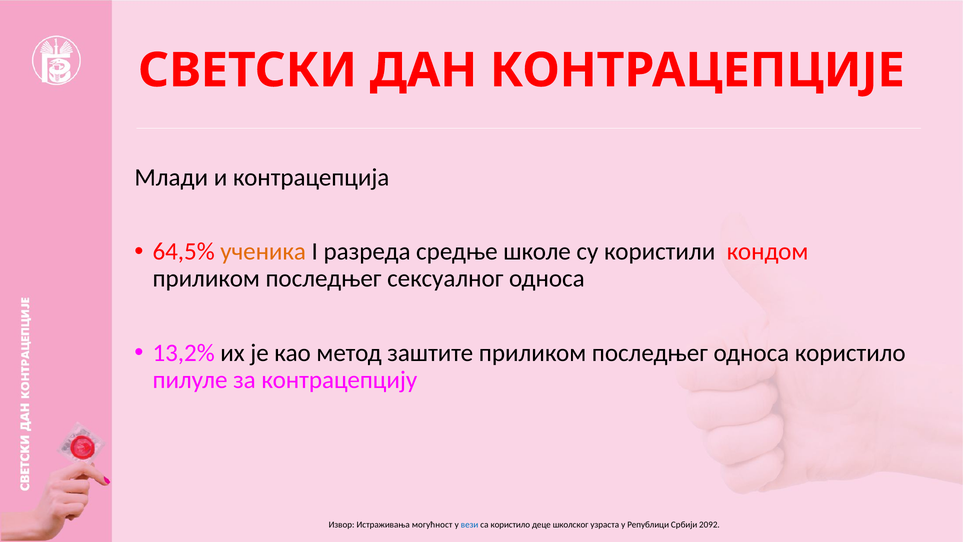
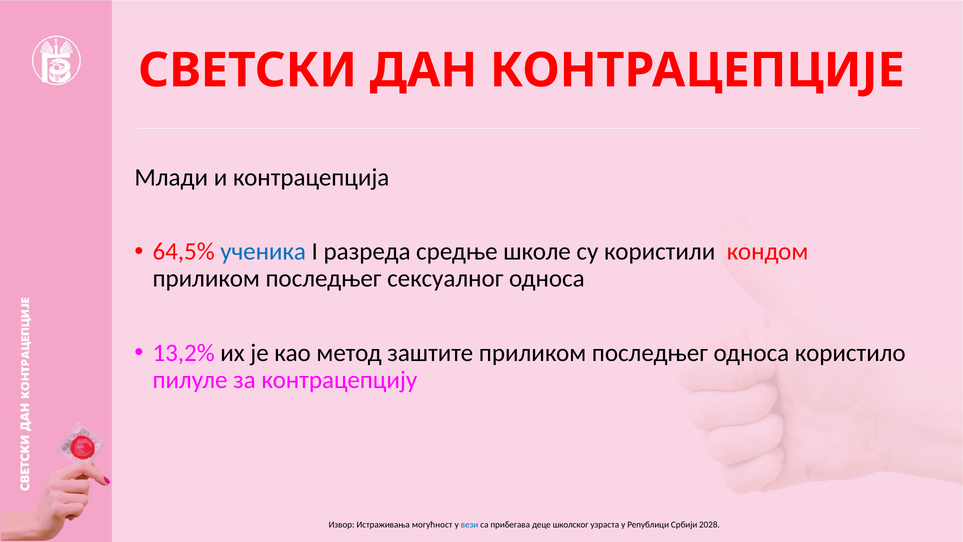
ученика colour: orange -> blue
са користило: користило -> прибегава
2092: 2092 -> 2028
